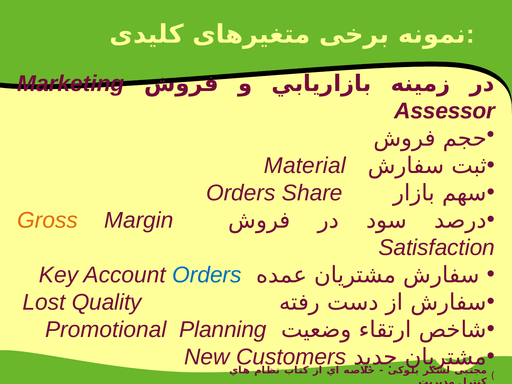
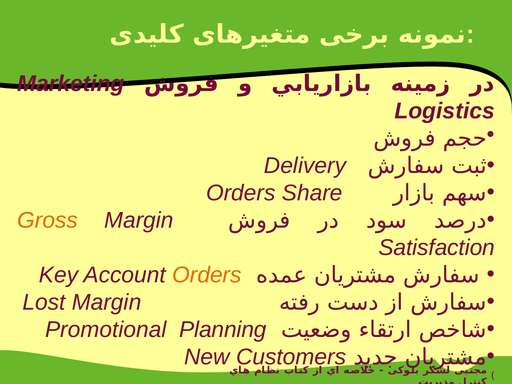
Assessor: Assessor -> Logistics
Material: Material -> Delivery
Orders at (207, 275) colour: blue -> orange
Lost Quality: Quality -> Margin
